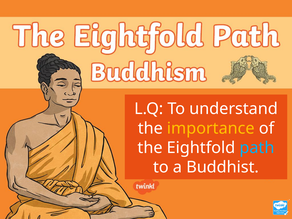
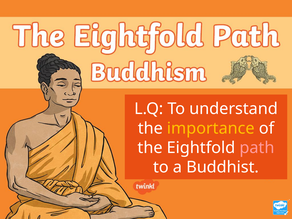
path colour: light blue -> pink
